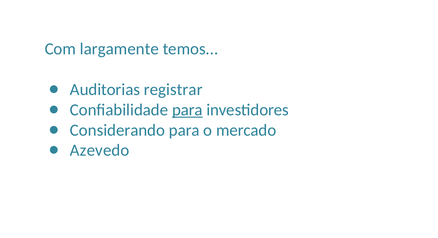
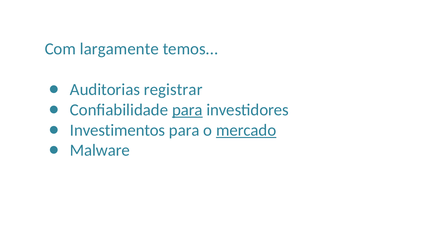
Considerando: Considerando -> Investimentos
mercado underline: none -> present
Azevedo: Azevedo -> Malware
